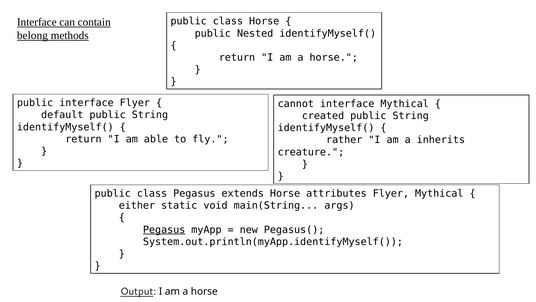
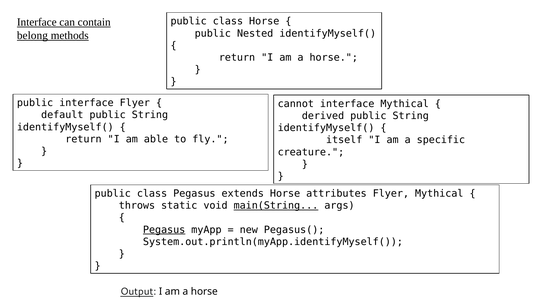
created: created -> derived
rather: rather -> itself
inherits: inherits -> specific
either: either -> throws
main(String underline: none -> present
